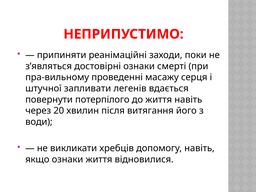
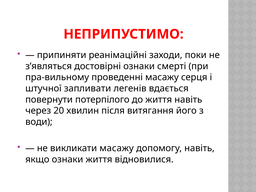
викликати хребців: хребців -> масажу
